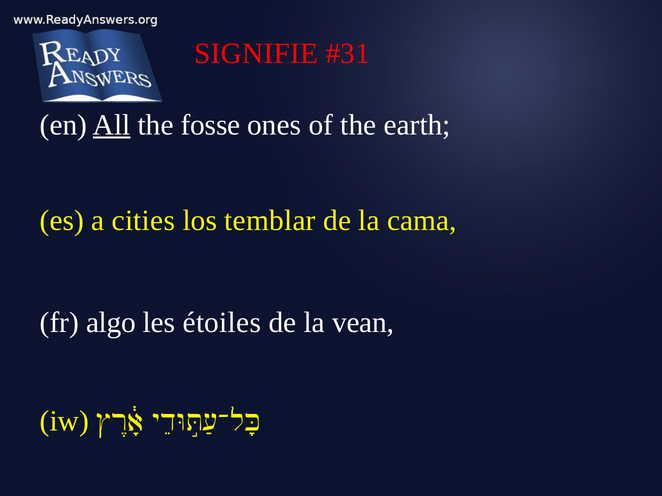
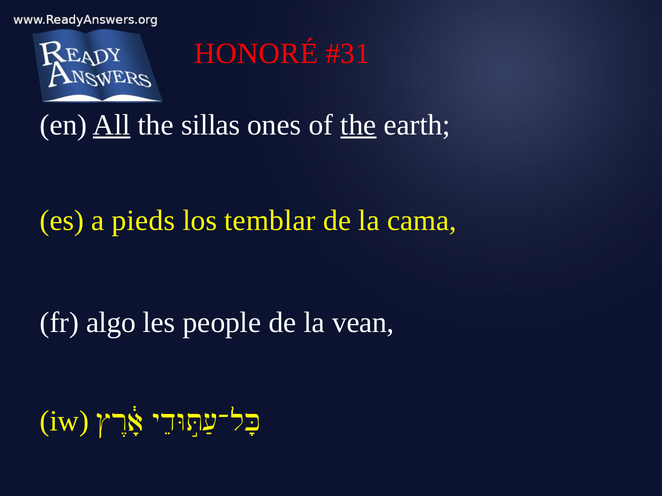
SIGNIFIE: SIGNIFIE -> HONORÉ
fosse: fosse -> sillas
the at (358, 125) underline: none -> present
cities: cities -> pieds
étoiles: étoiles -> people
